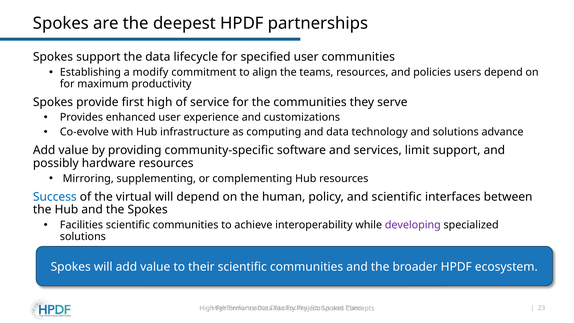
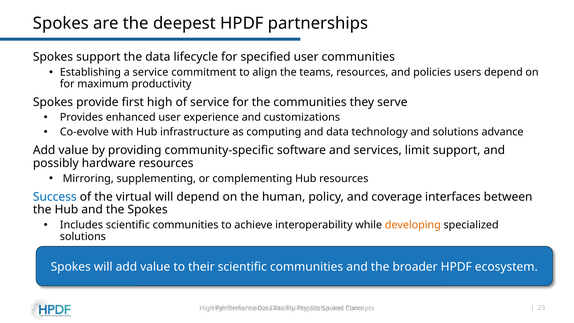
a modify: modify -> service
and scientific: scientific -> coverage
Facilities: Facilities -> Includes
developing colour: purple -> orange
